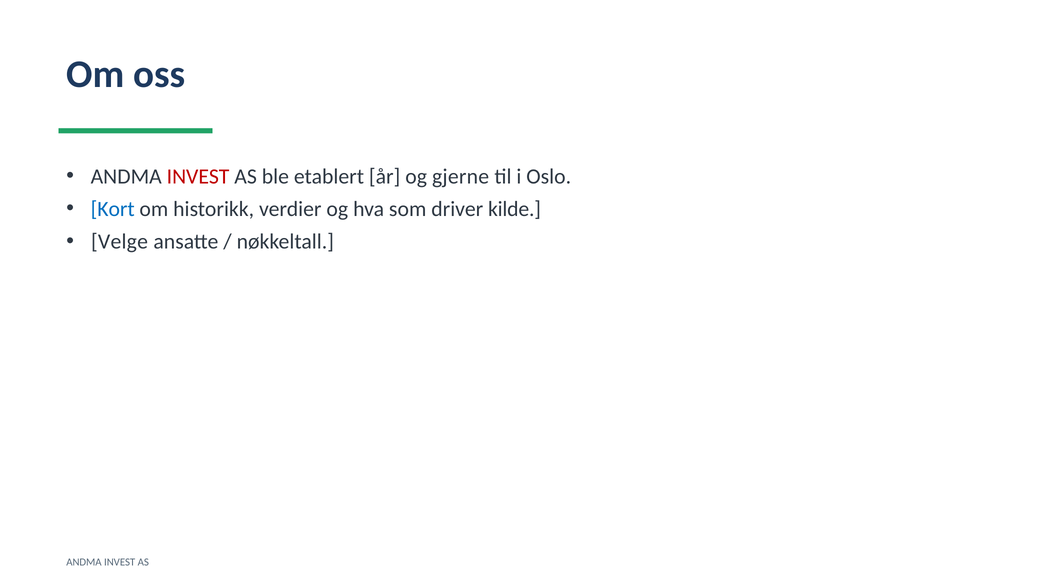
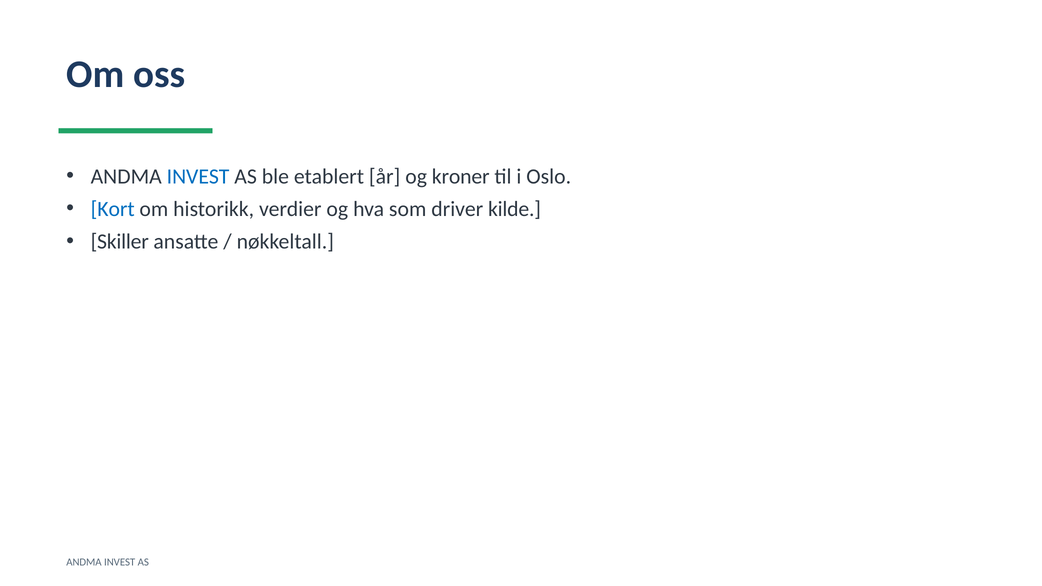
INVEST at (198, 176) colour: red -> blue
gjerne: gjerne -> kroner
Velge: Velge -> Skiller
